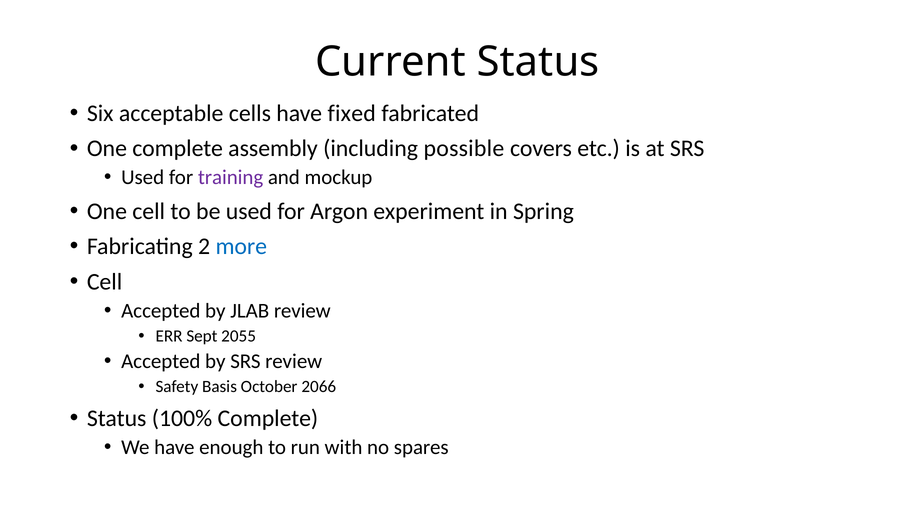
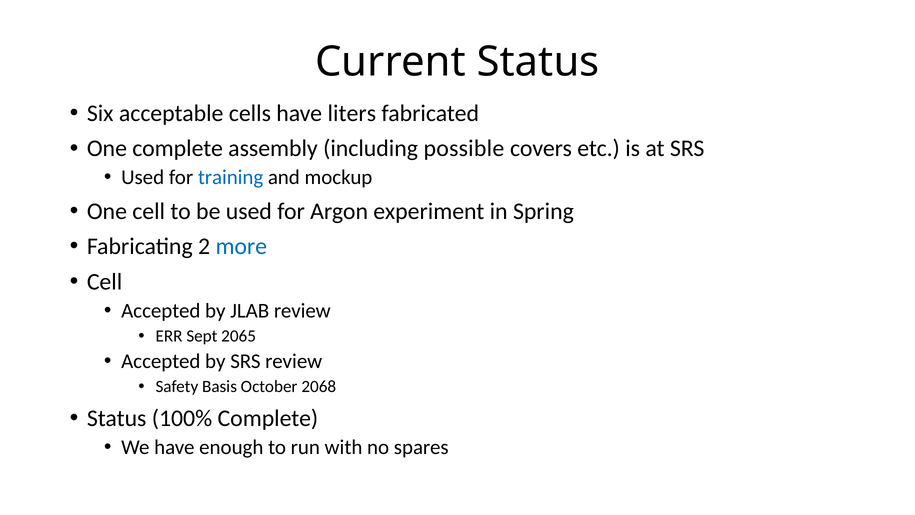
fixed: fixed -> liters
training colour: purple -> blue
2055: 2055 -> 2065
2066: 2066 -> 2068
